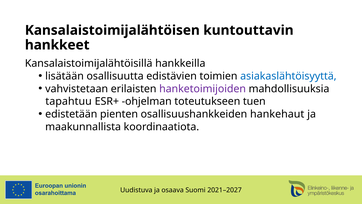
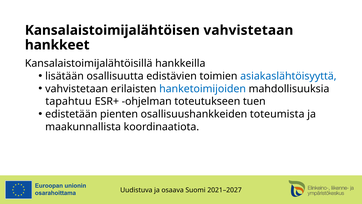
Kansalaistoimijalähtöisen kuntouttavin: kuntouttavin -> vahvistetaan
hanketoimijoiden colour: purple -> blue
hankehaut: hankehaut -> toteumista
